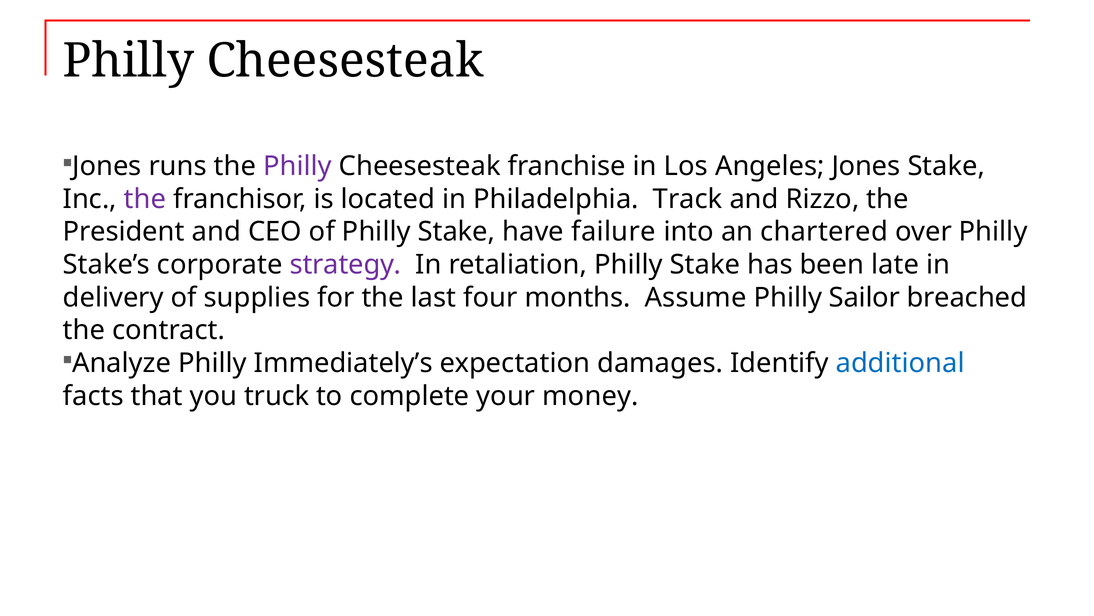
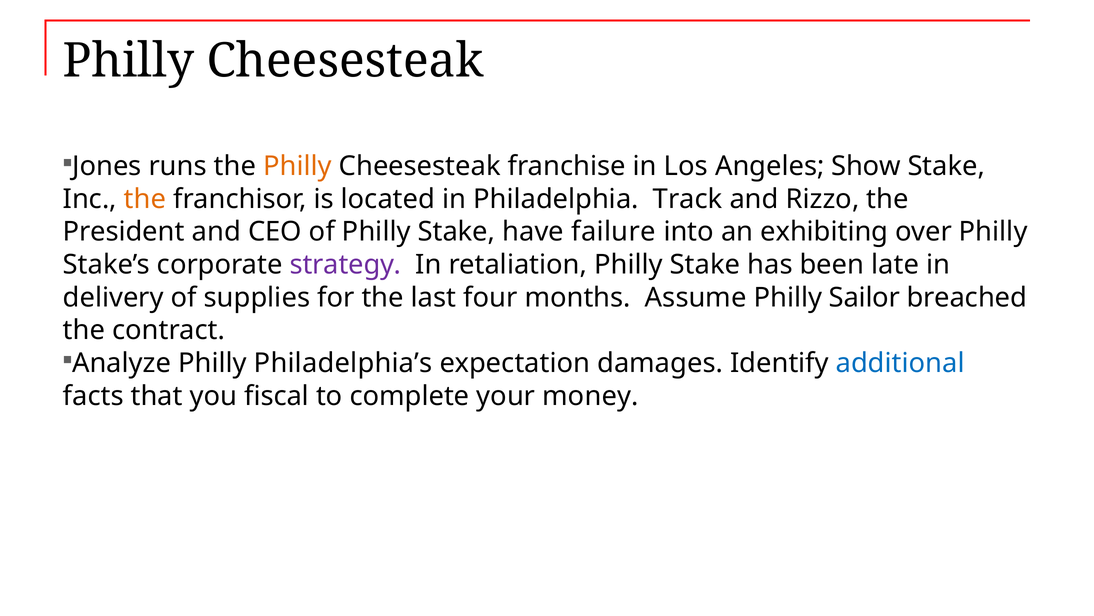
Philly at (297, 166) colour: purple -> orange
Jones: Jones -> Show
the at (145, 199) colour: purple -> orange
chartered: chartered -> exhibiting
Immediately’s: Immediately’s -> Philadelphia’s
truck: truck -> fiscal
